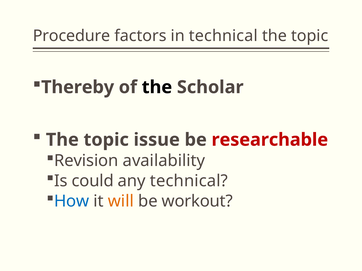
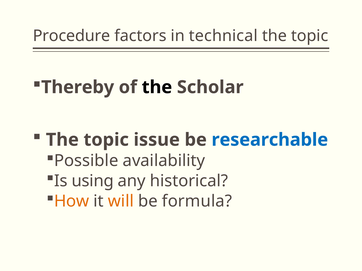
researchable colour: red -> blue
Revision: Revision -> Possible
could: could -> using
any technical: technical -> historical
How colour: blue -> orange
workout: workout -> formula
